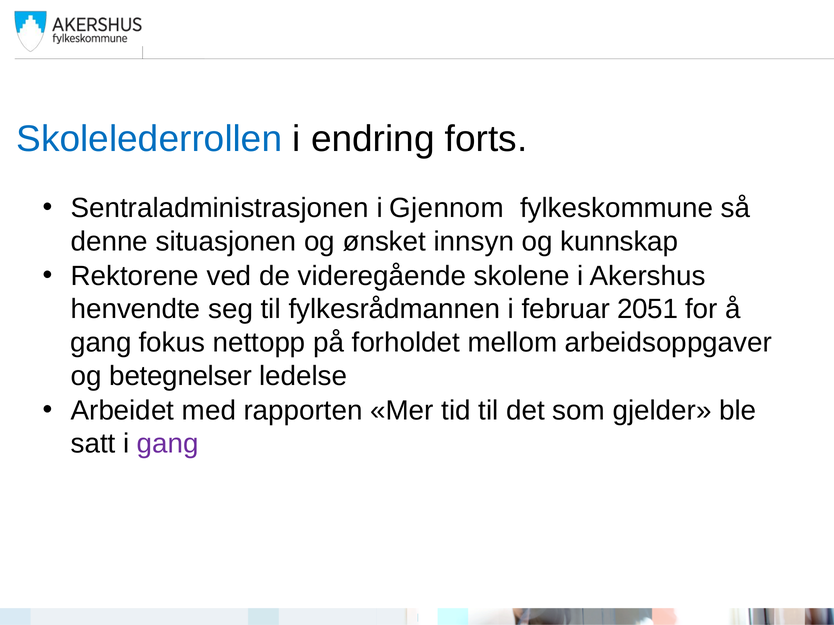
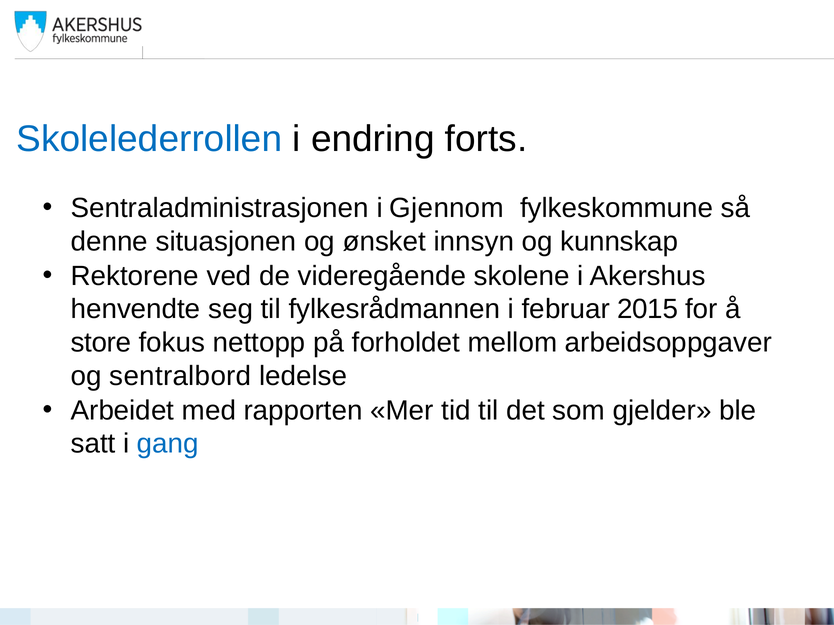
2051: 2051 -> 2015
gang at (101, 343): gang -> store
betegnelser: betegnelser -> sentralbord
gang at (168, 444) colour: purple -> blue
